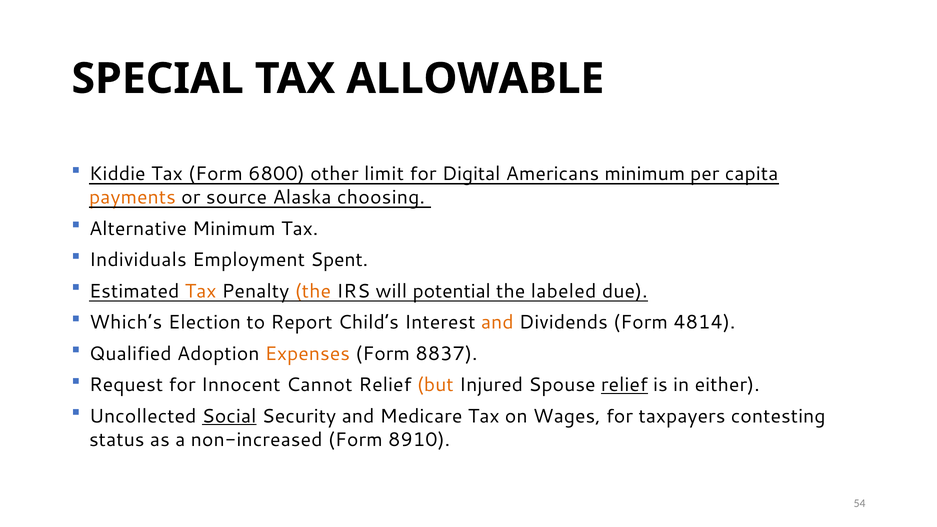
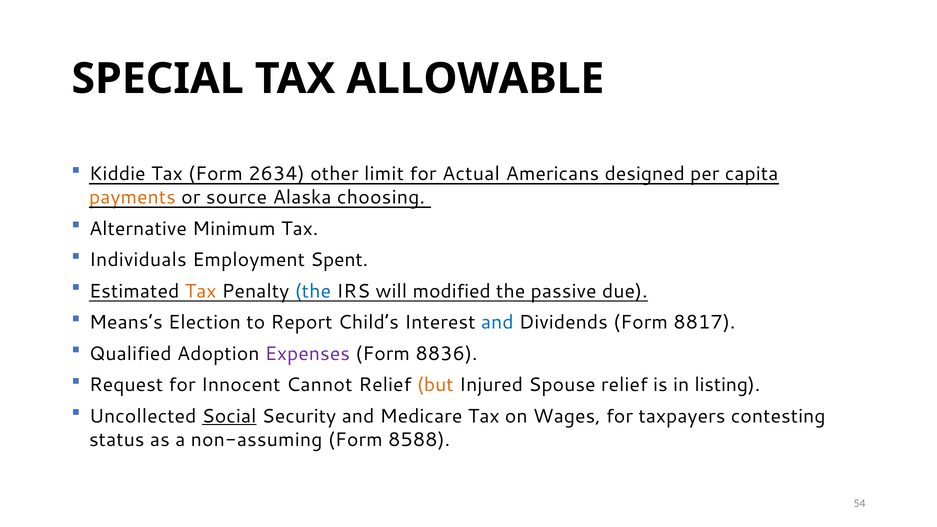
6800: 6800 -> 2634
Digital: Digital -> Actual
Americans minimum: minimum -> designed
the at (313, 291) colour: orange -> blue
potential: potential -> modified
labeled: labeled -> passive
Which’s: Which’s -> Means’s
and at (497, 322) colour: orange -> blue
4814: 4814 -> 8817
Expenses colour: orange -> purple
8837: 8837 -> 8836
relief at (624, 385) underline: present -> none
either: either -> listing
non-increased: non-increased -> non-assuming
8910: 8910 -> 8588
